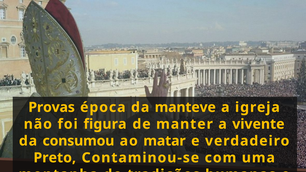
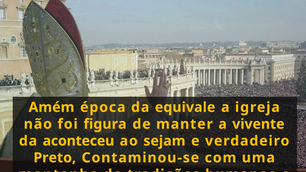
Provas: Provas -> Amém
manteve: manteve -> equivale
consumou: consumou -> aconteceu
matar: matar -> sejam
